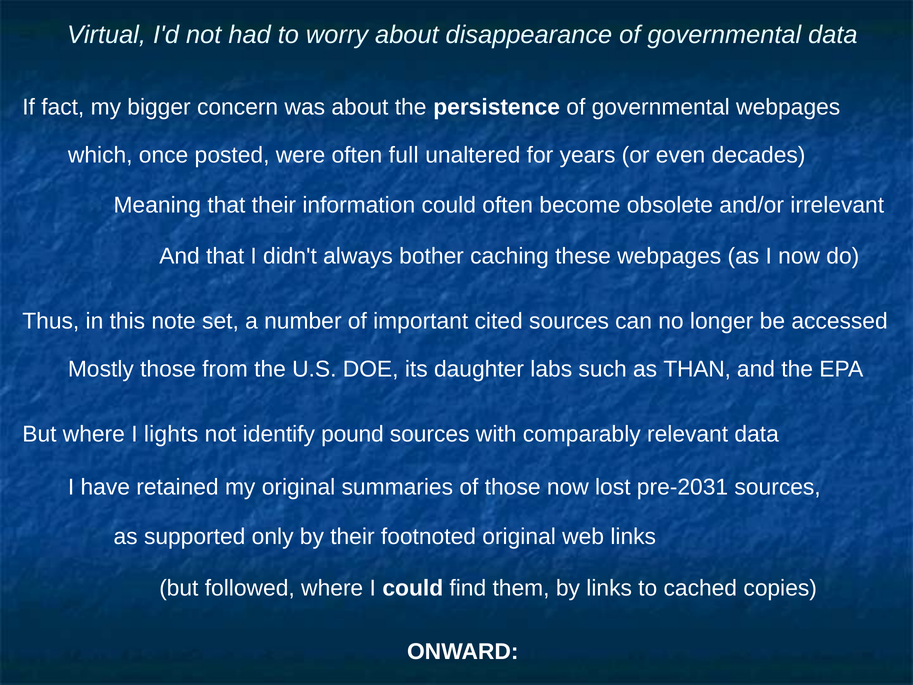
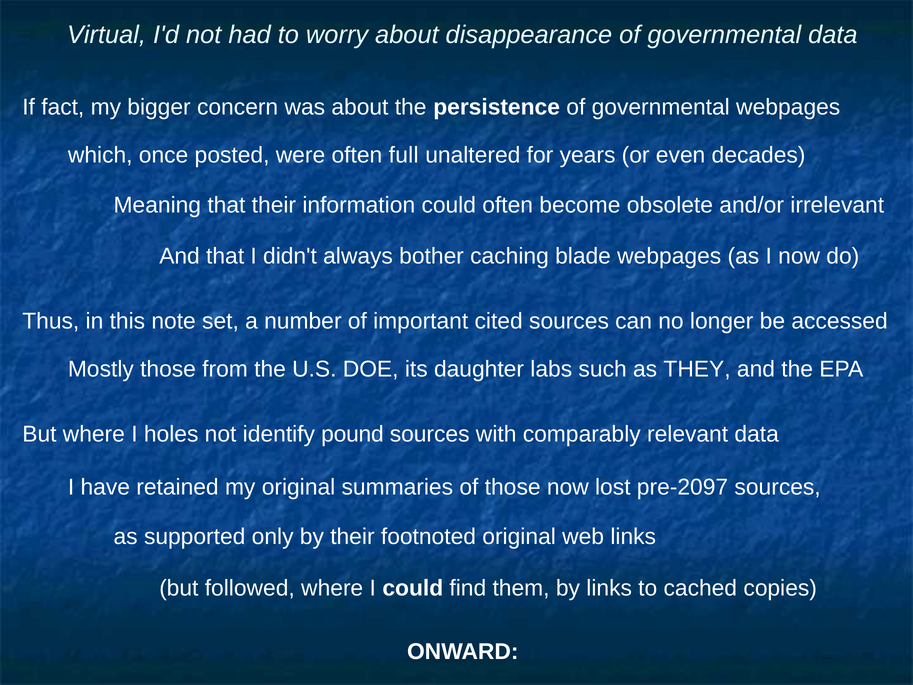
these: these -> blade
THAN: THAN -> THEY
lights: lights -> holes
pre-2031: pre-2031 -> pre-2097
